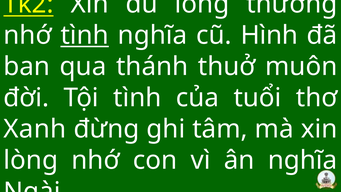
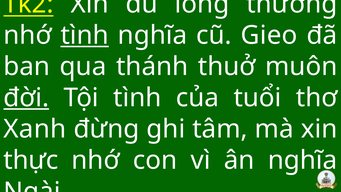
Hình: Hình -> Gieo
đời underline: none -> present
lòng at (31, 160): lòng -> thực
